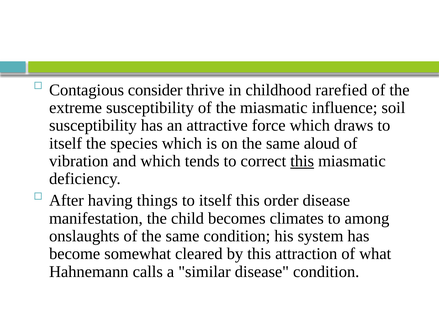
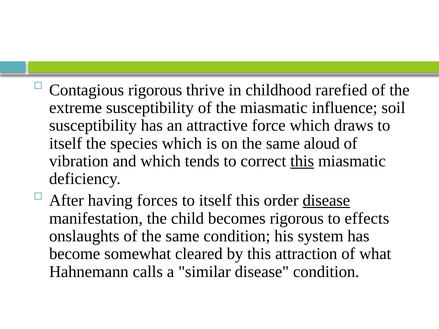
Contagious consider: consider -> rigorous
things: things -> forces
disease at (326, 201) underline: none -> present
becomes climates: climates -> rigorous
among: among -> effects
